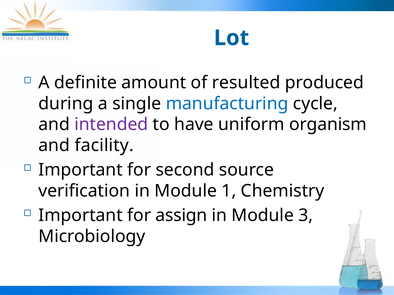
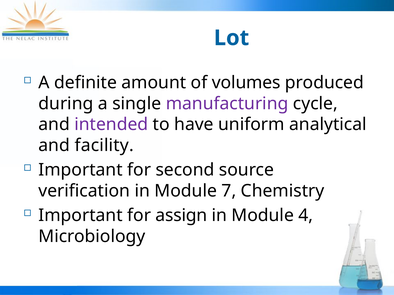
resulted: resulted -> volumes
manufacturing colour: blue -> purple
organism: organism -> analytical
1: 1 -> 7
3: 3 -> 4
